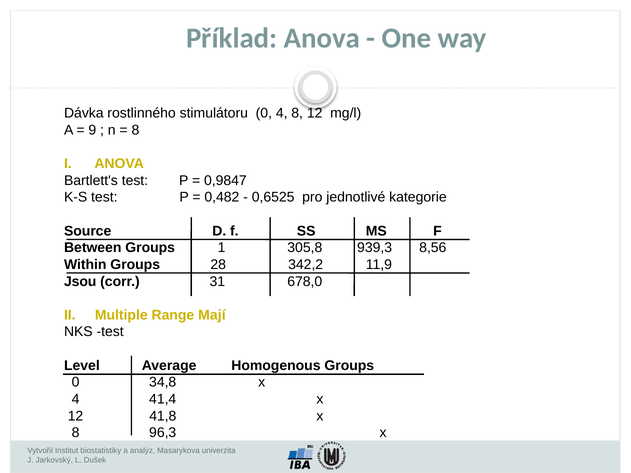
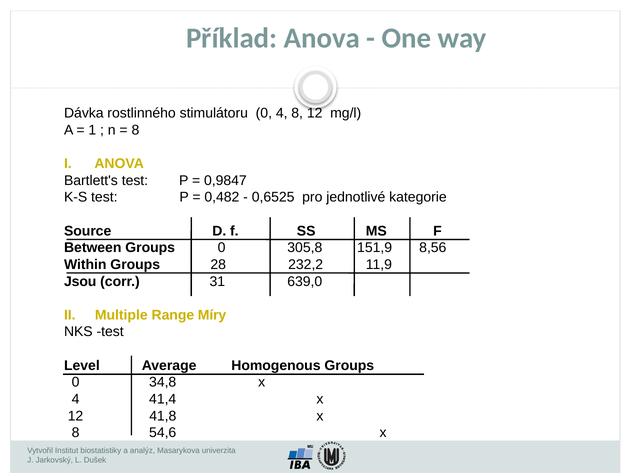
9: 9 -> 1
Between Groups 1: 1 -> 0
939,3: 939,3 -> 151,9
342,2: 342,2 -> 232,2
678,0: 678,0 -> 639,0
Mají: Mají -> Míry
96,3: 96,3 -> 54,6
